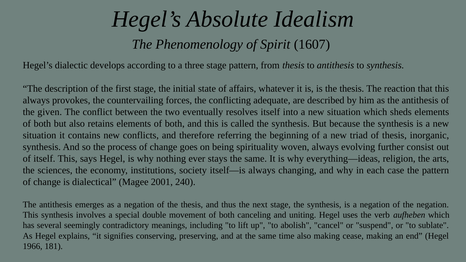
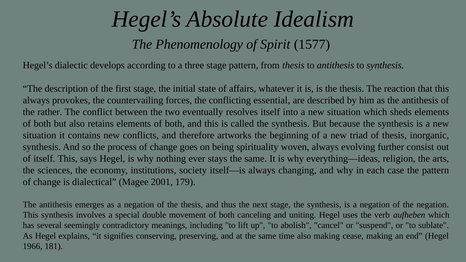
1607: 1607 -> 1577
adequate: adequate -> essential
given: given -> rather
referring: referring -> artworks
240: 240 -> 179
